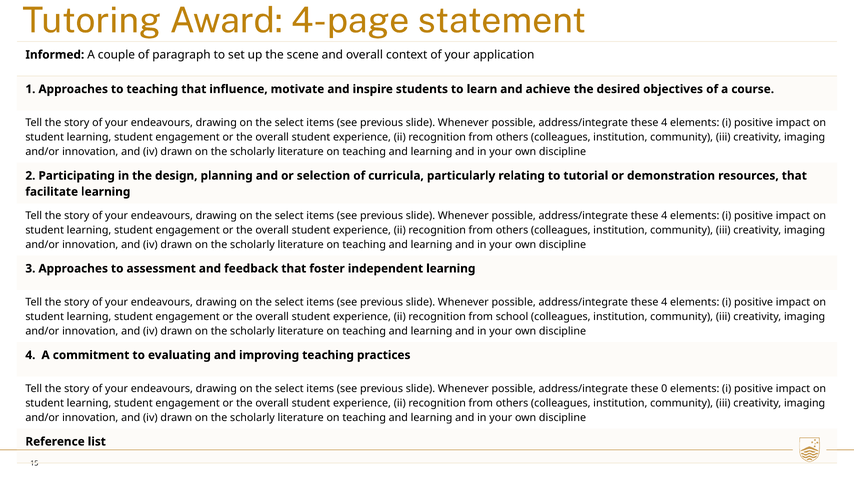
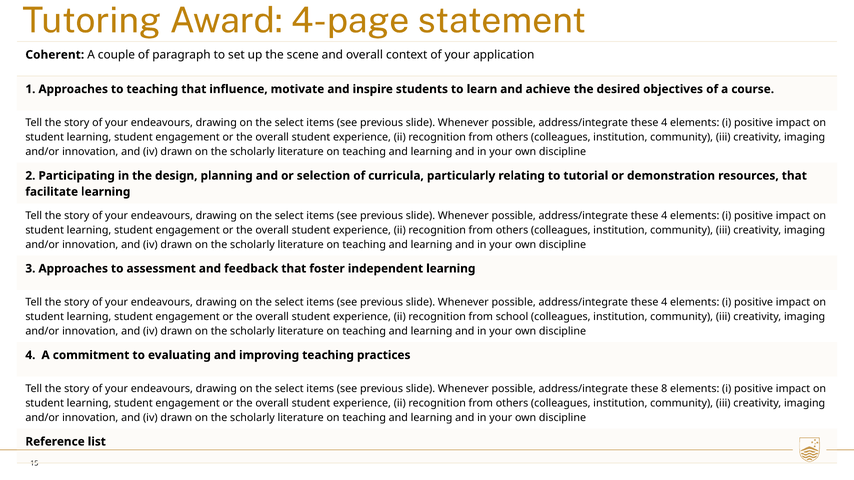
Informed: Informed -> Coherent
0: 0 -> 8
